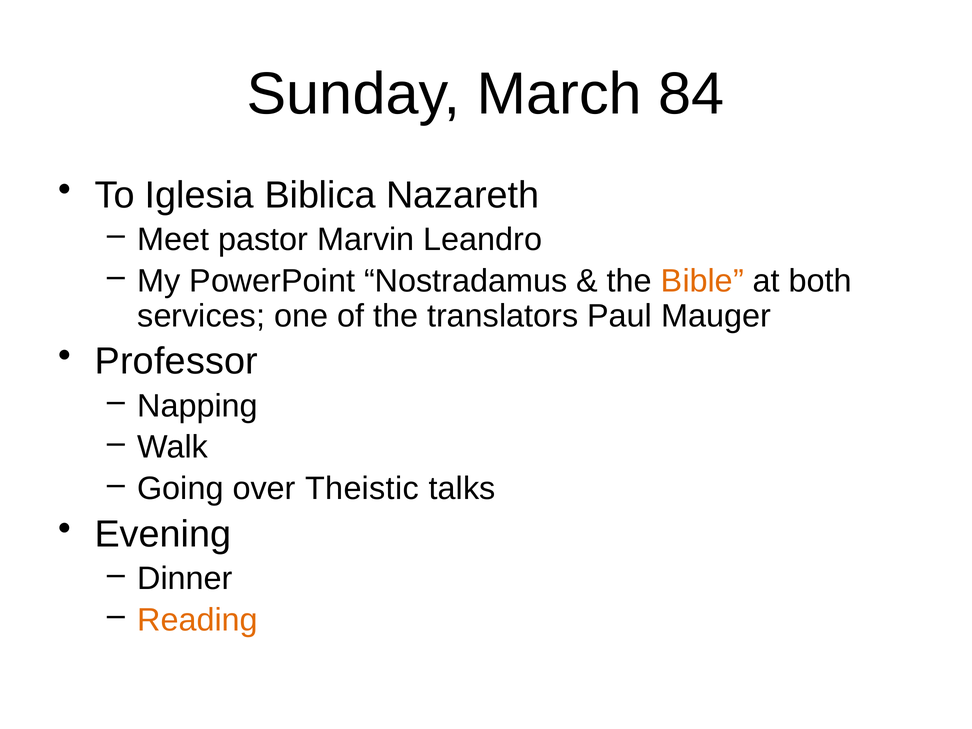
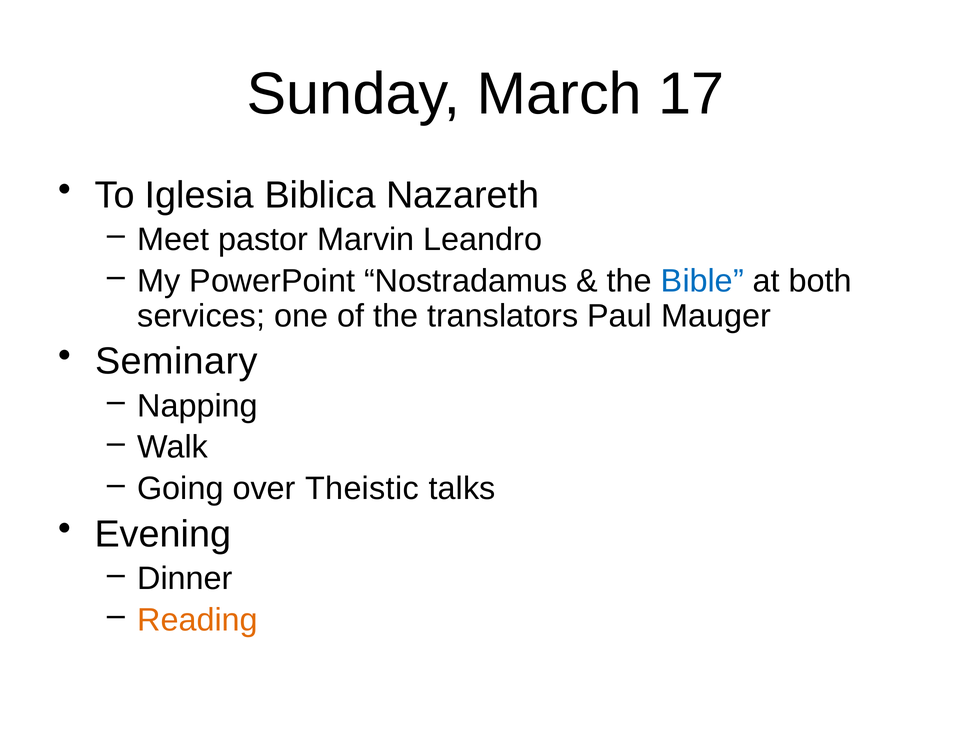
84: 84 -> 17
Bible colour: orange -> blue
Professor: Professor -> Seminary
